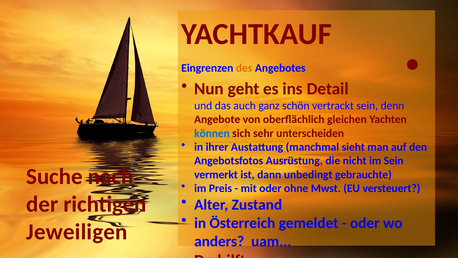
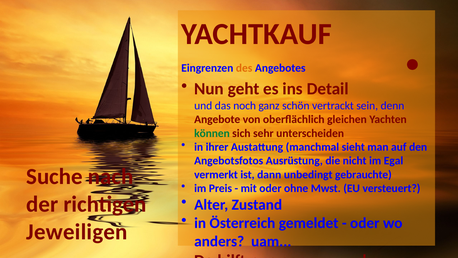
auch: auch -> noch
können colour: blue -> green
im Sein: Sein -> Egal
